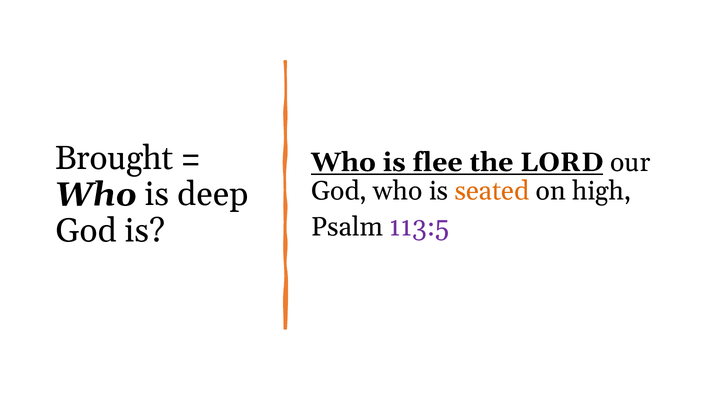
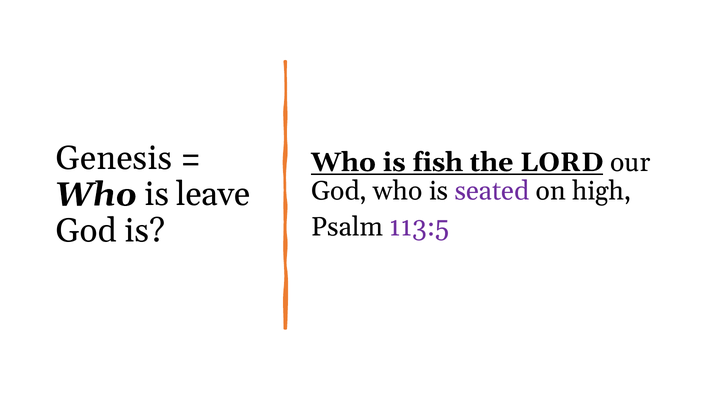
Brought: Brought -> Genesis
flee: flee -> fish
deep: deep -> leave
seated colour: orange -> purple
